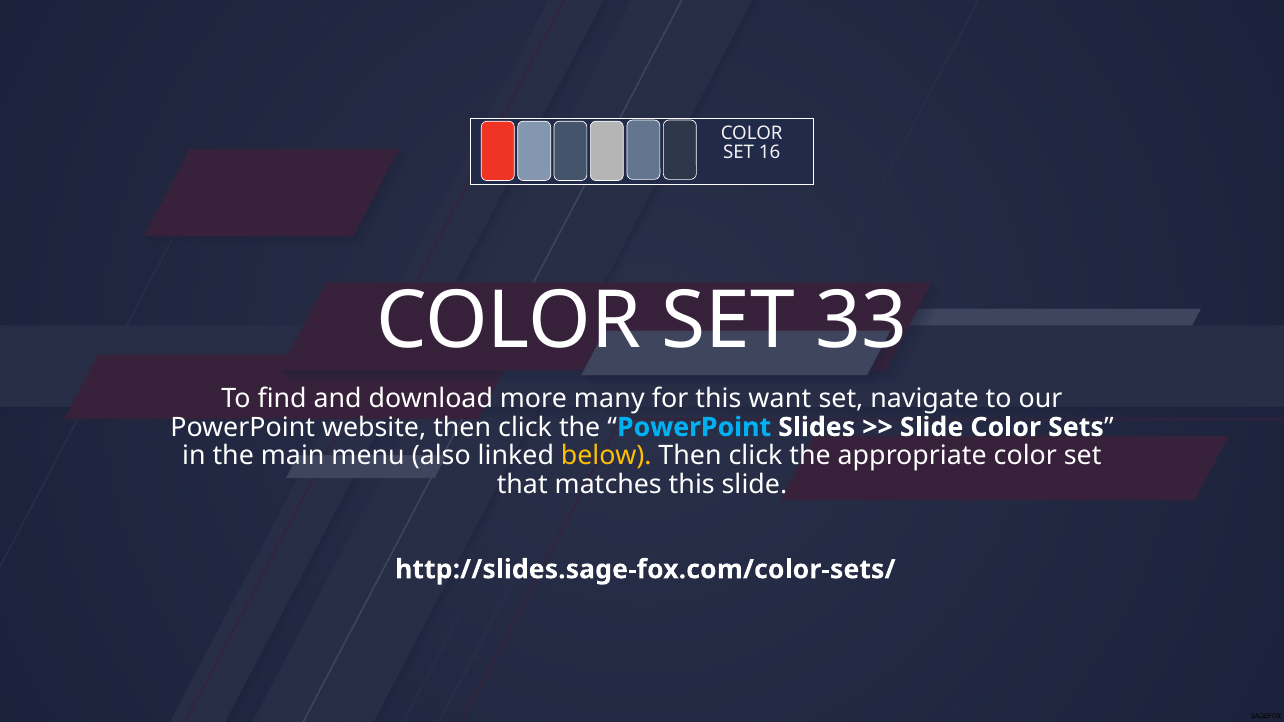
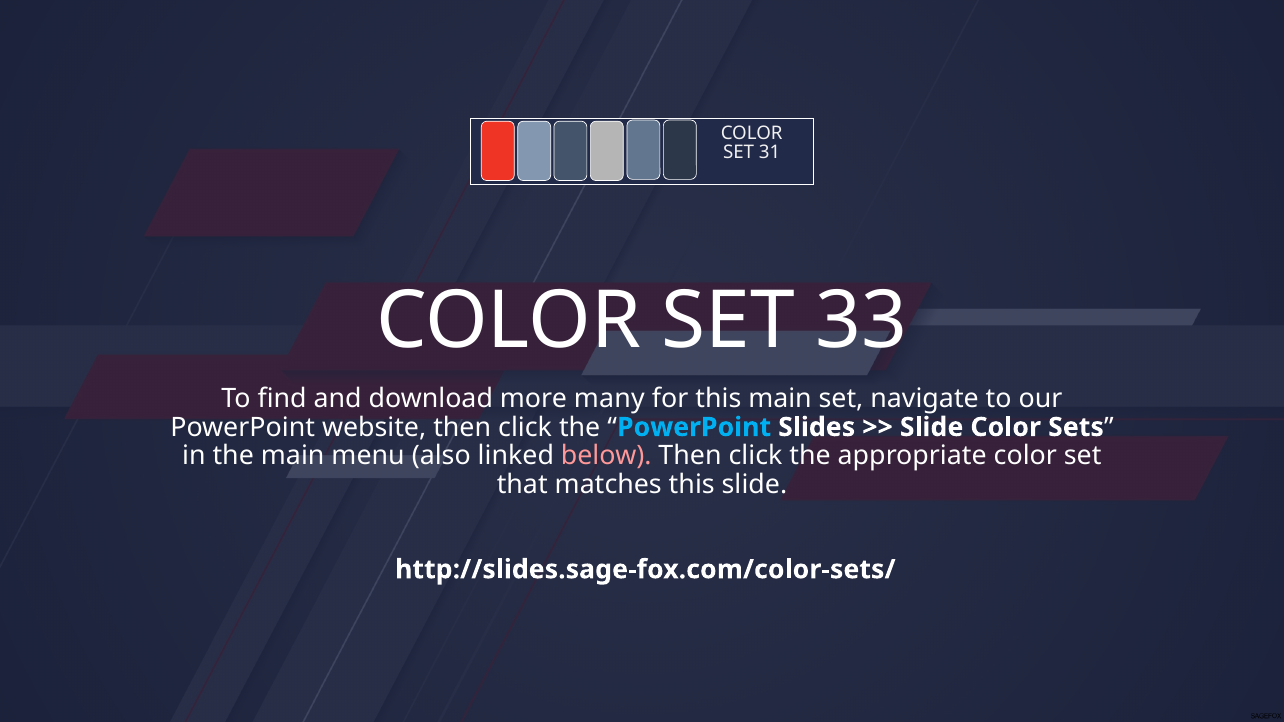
16: 16 -> 31
this want: want -> main
below colour: yellow -> pink
